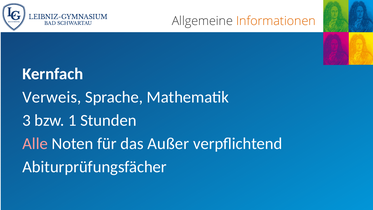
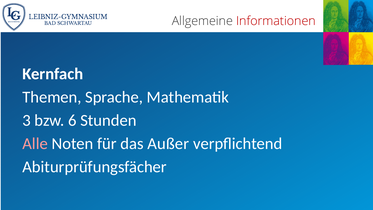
Informationen colour: orange -> red
Verweis: Verweis -> Themen
1: 1 -> 6
